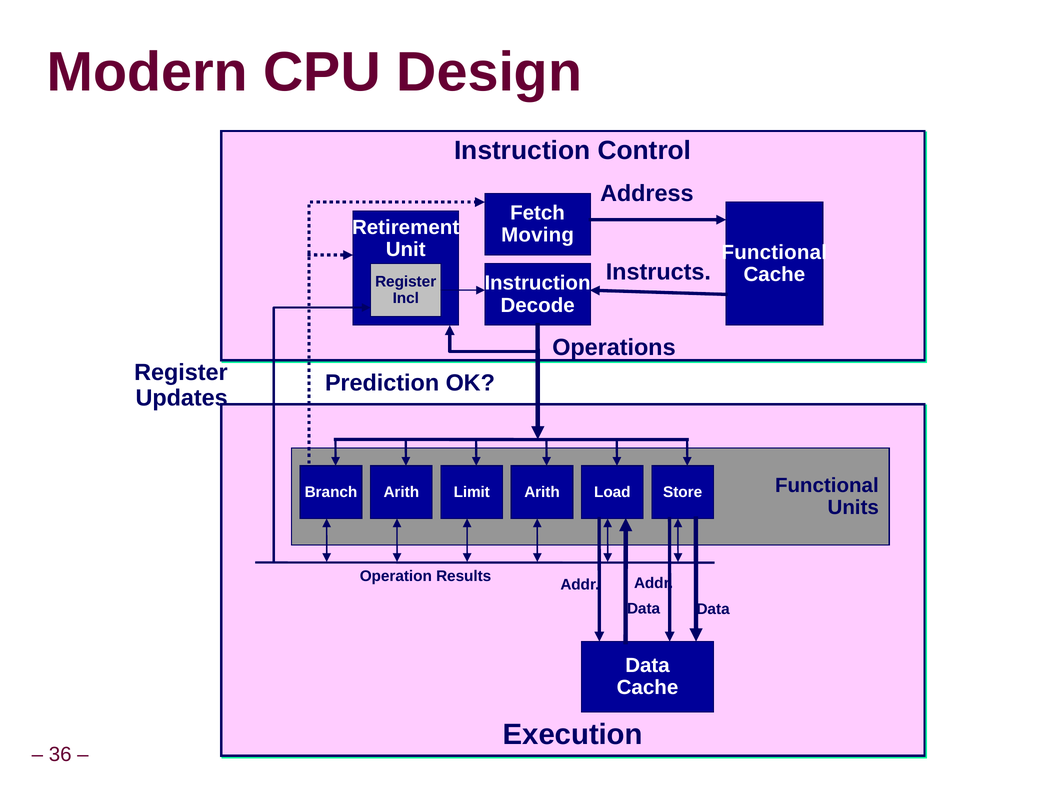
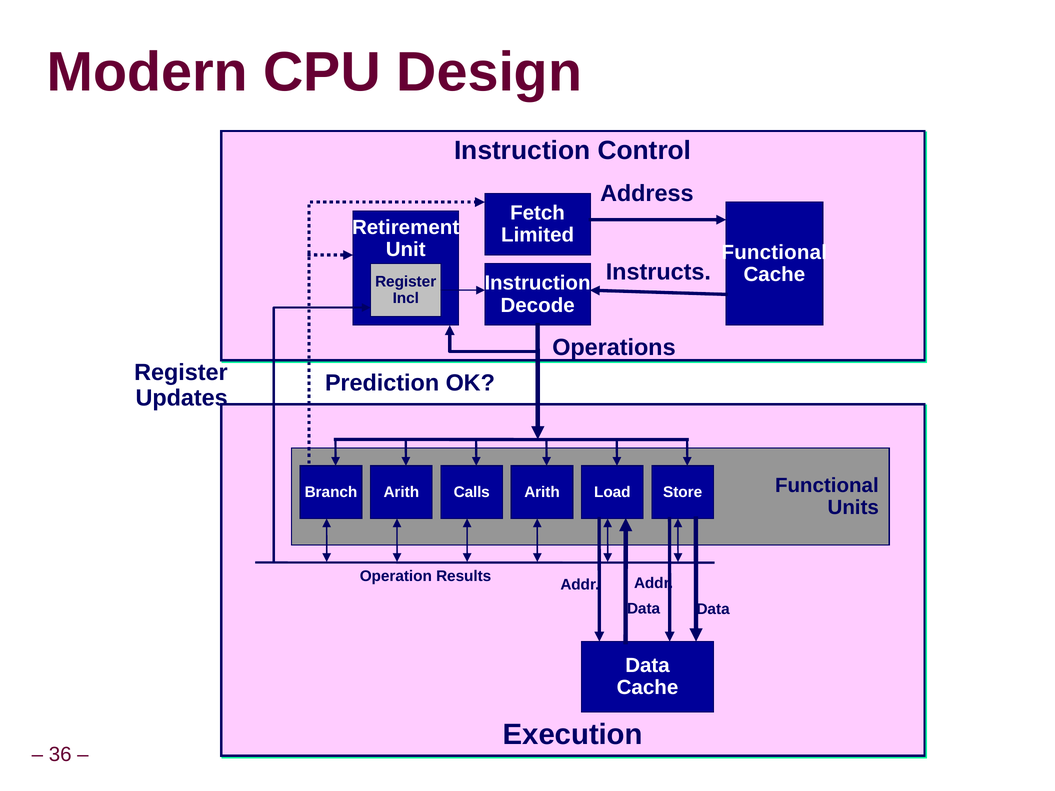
Moving: Moving -> Limited
Limit: Limit -> Calls
